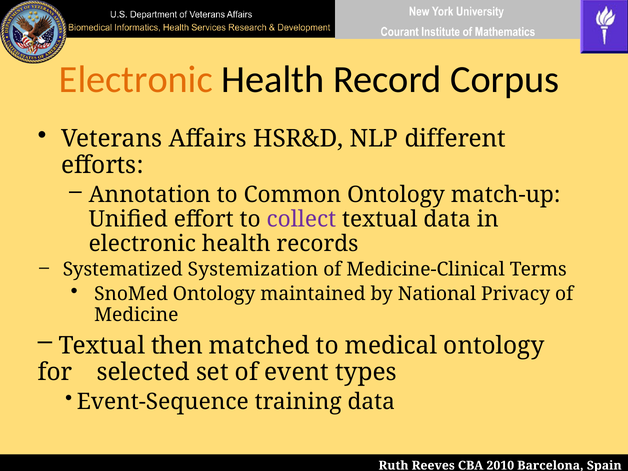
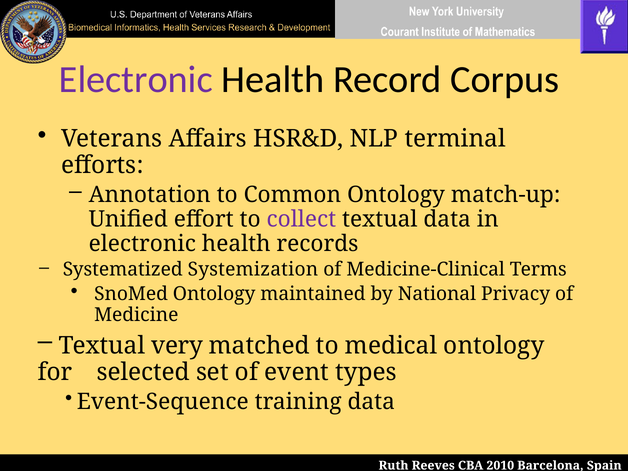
Electronic at (136, 80) colour: orange -> purple
different: different -> terminal
then: then -> very
